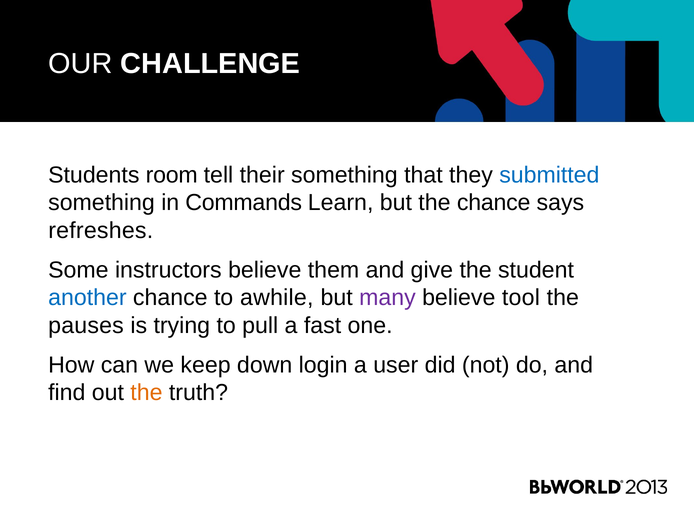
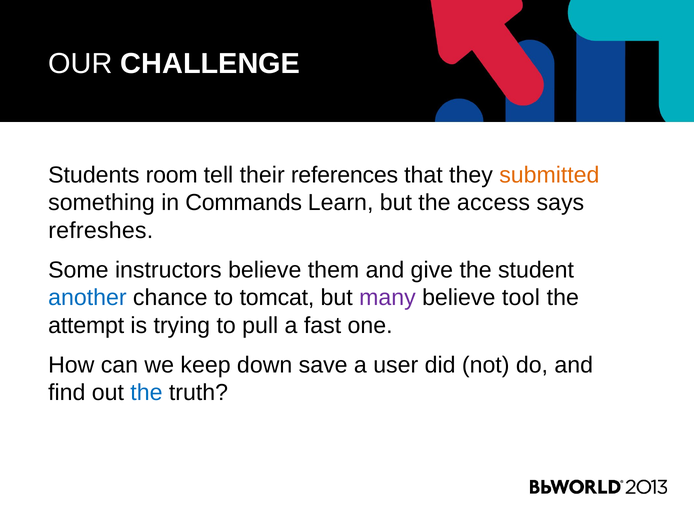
their something: something -> references
submitted colour: blue -> orange
the chance: chance -> access
awhile: awhile -> tomcat
pauses: pauses -> attempt
login: login -> save
the at (146, 392) colour: orange -> blue
